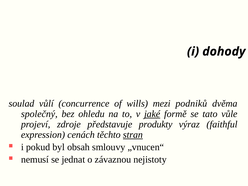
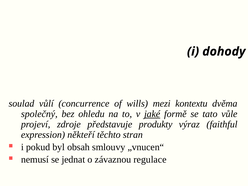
podniků: podniků -> kontextu
cenách: cenách -> někteří
stran underline: present -> none
nejistoty: nejistoty -> regulace
